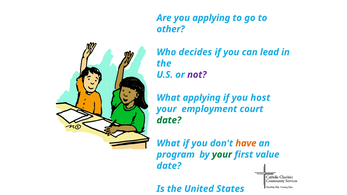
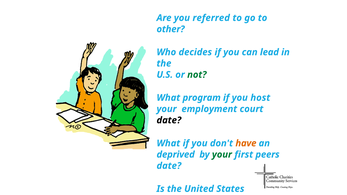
you applying: applying -> referred
not colour: purple -> green
applying at (202, 98): applying -> program
date at (169, 120) colour: green -> black
program: program -> deprived
value: value -> peers
